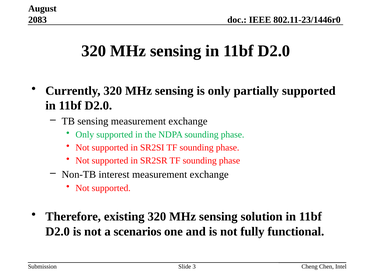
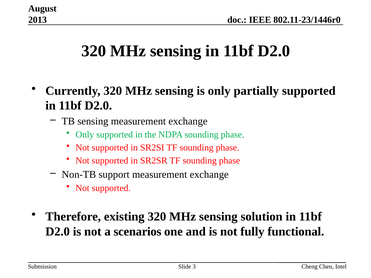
2083: 2083 -> 2013
interest: interest -> support
